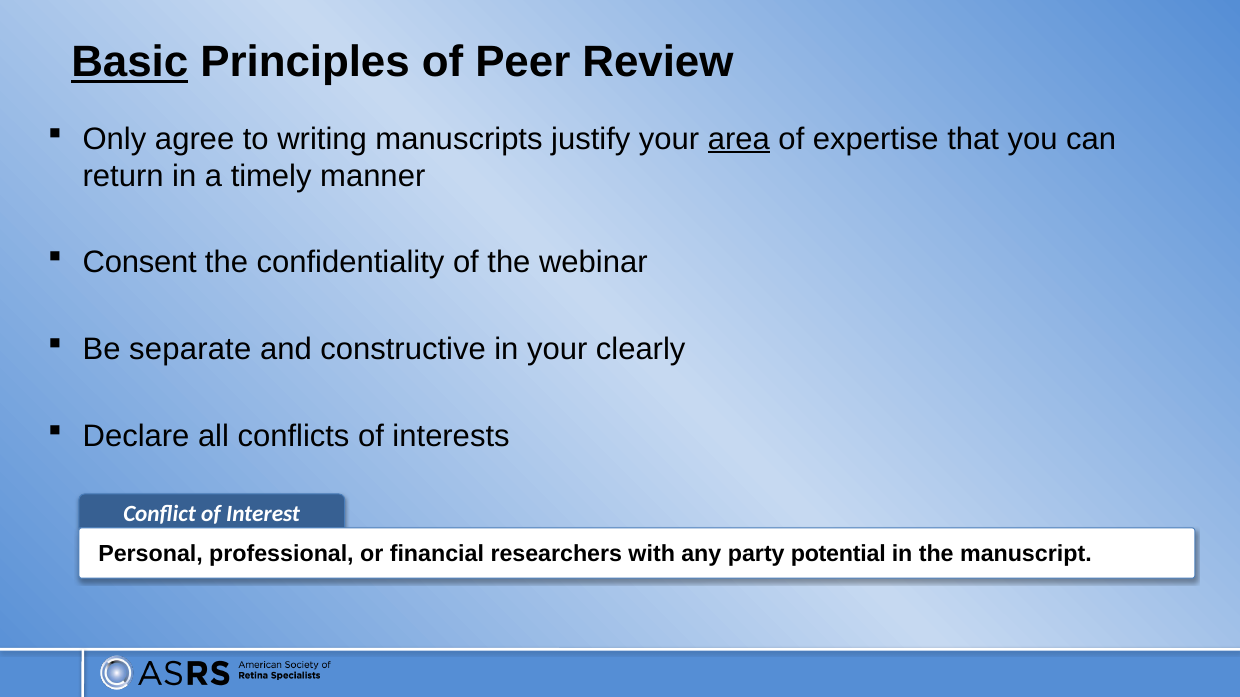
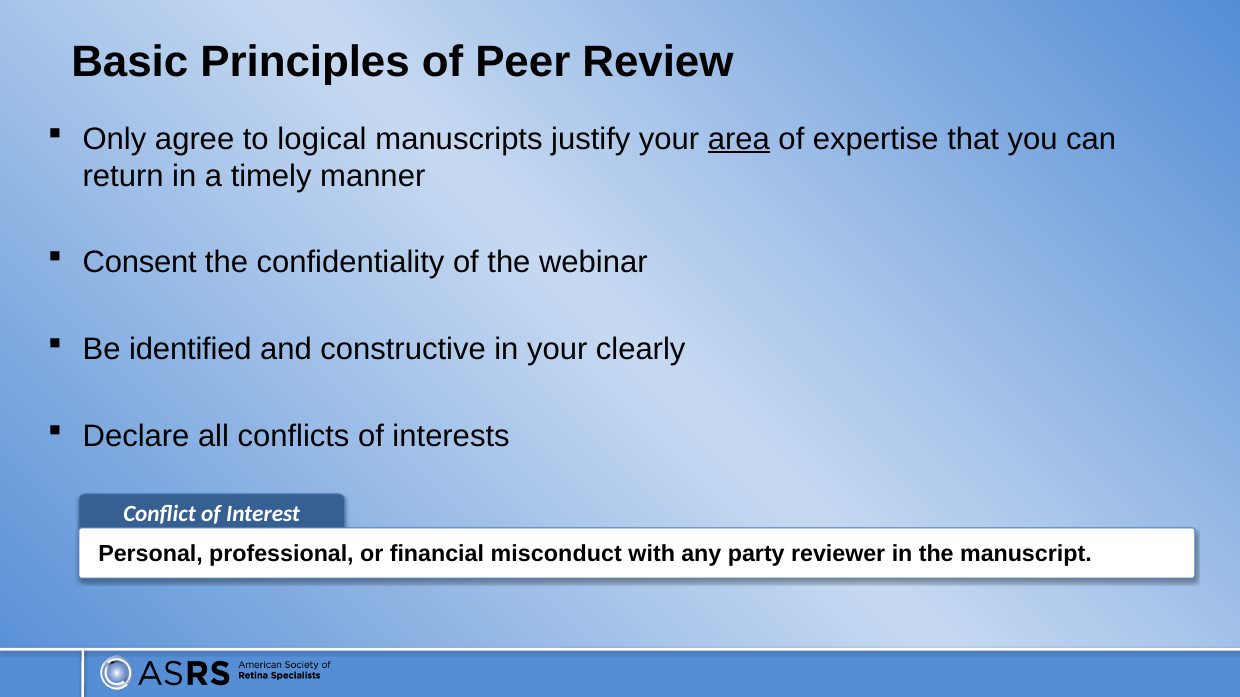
Basic underline: present -> none
writing: writing -> logical
separate: separate -> identified
researchers: researchers -> misconduct
potential: potential -> reviewer
